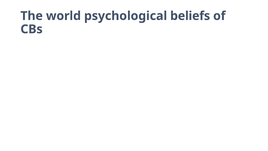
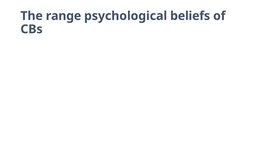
world: world -> range
